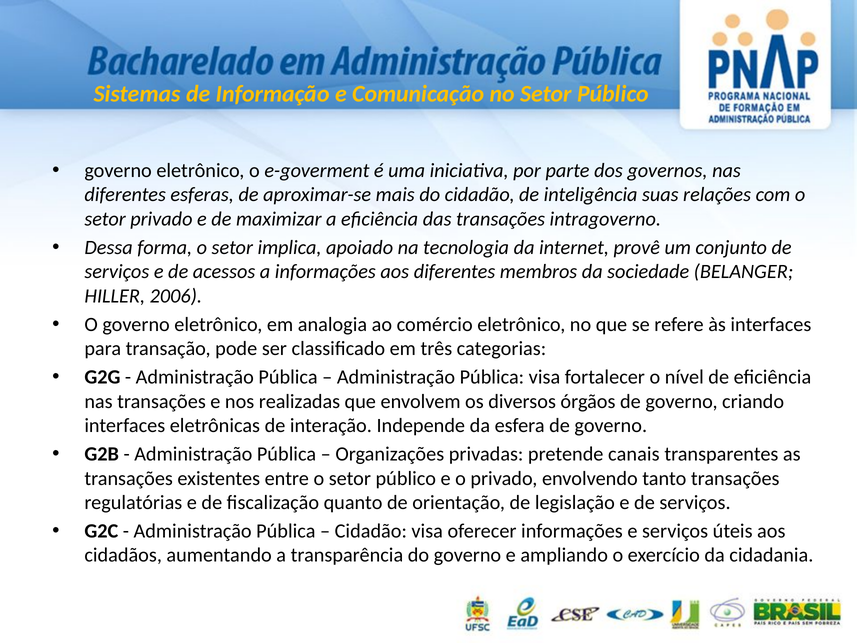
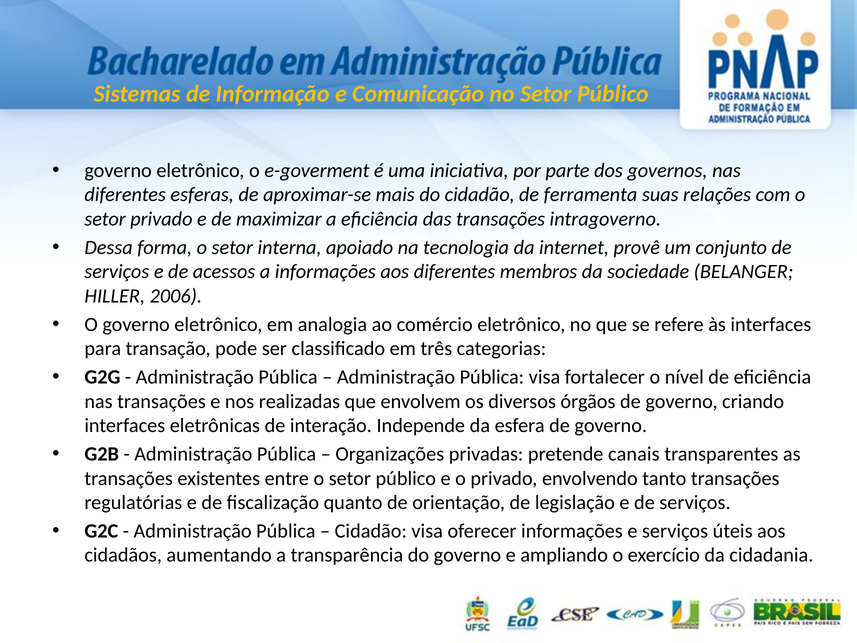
inteligência: inteligência -> ferramenta
implica: implica -> interna
